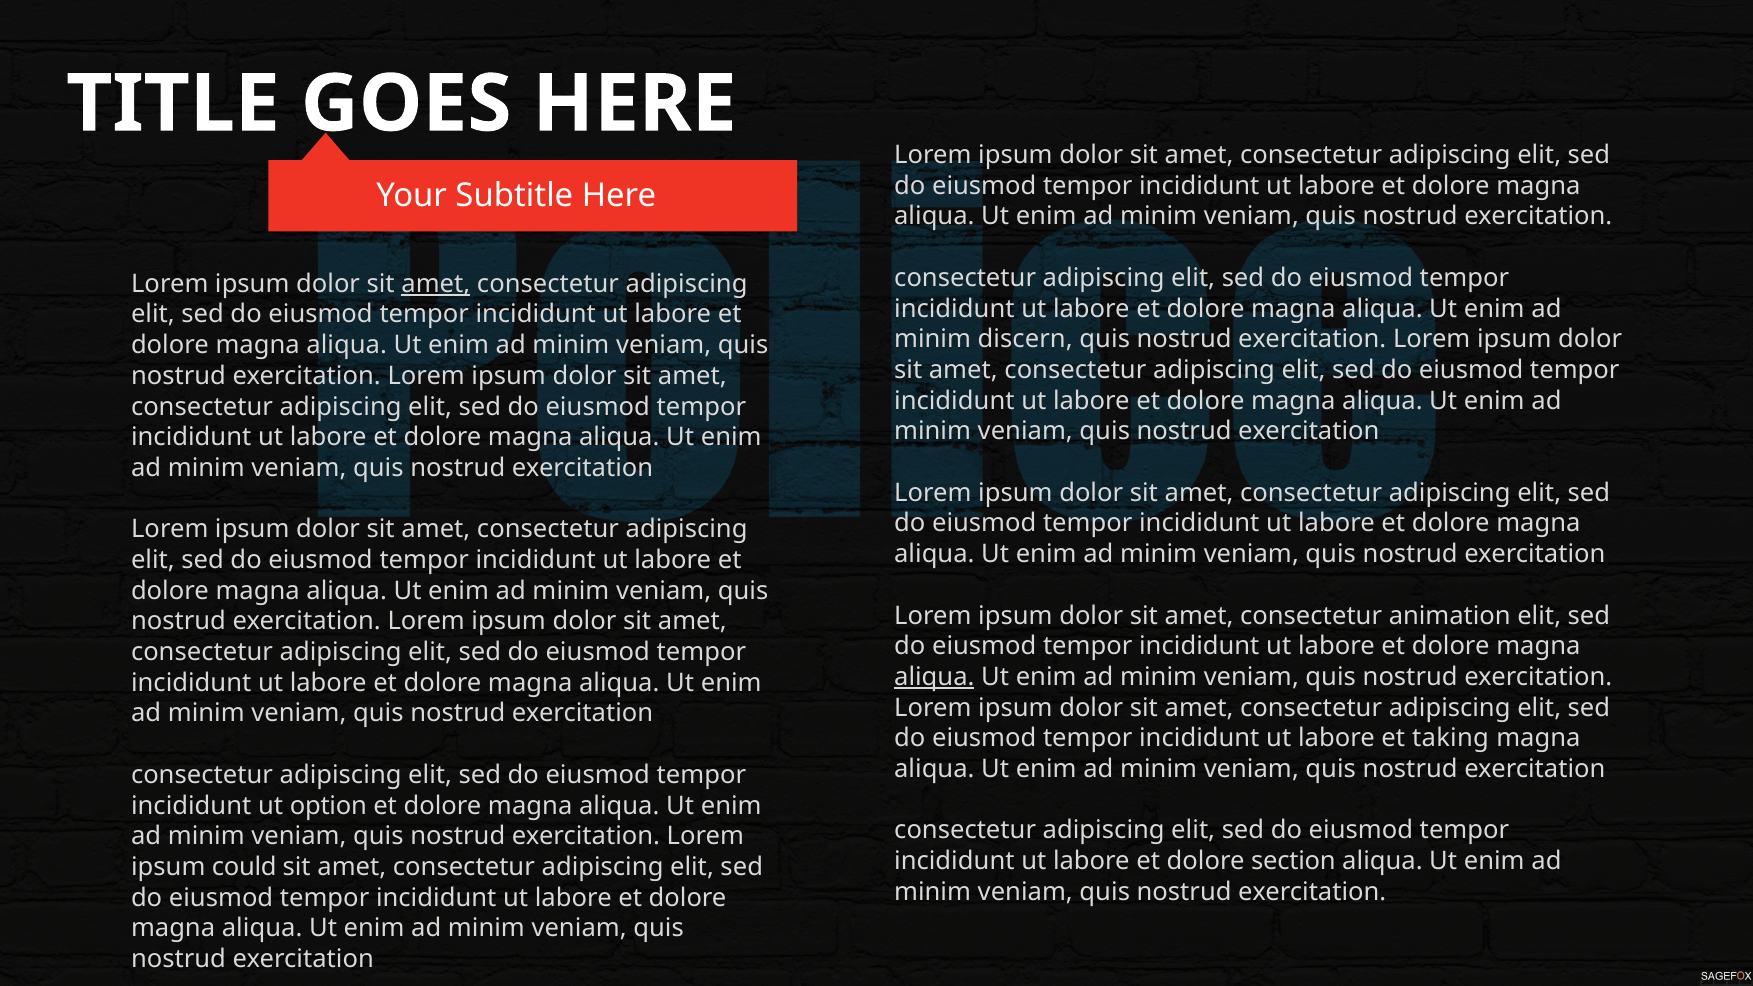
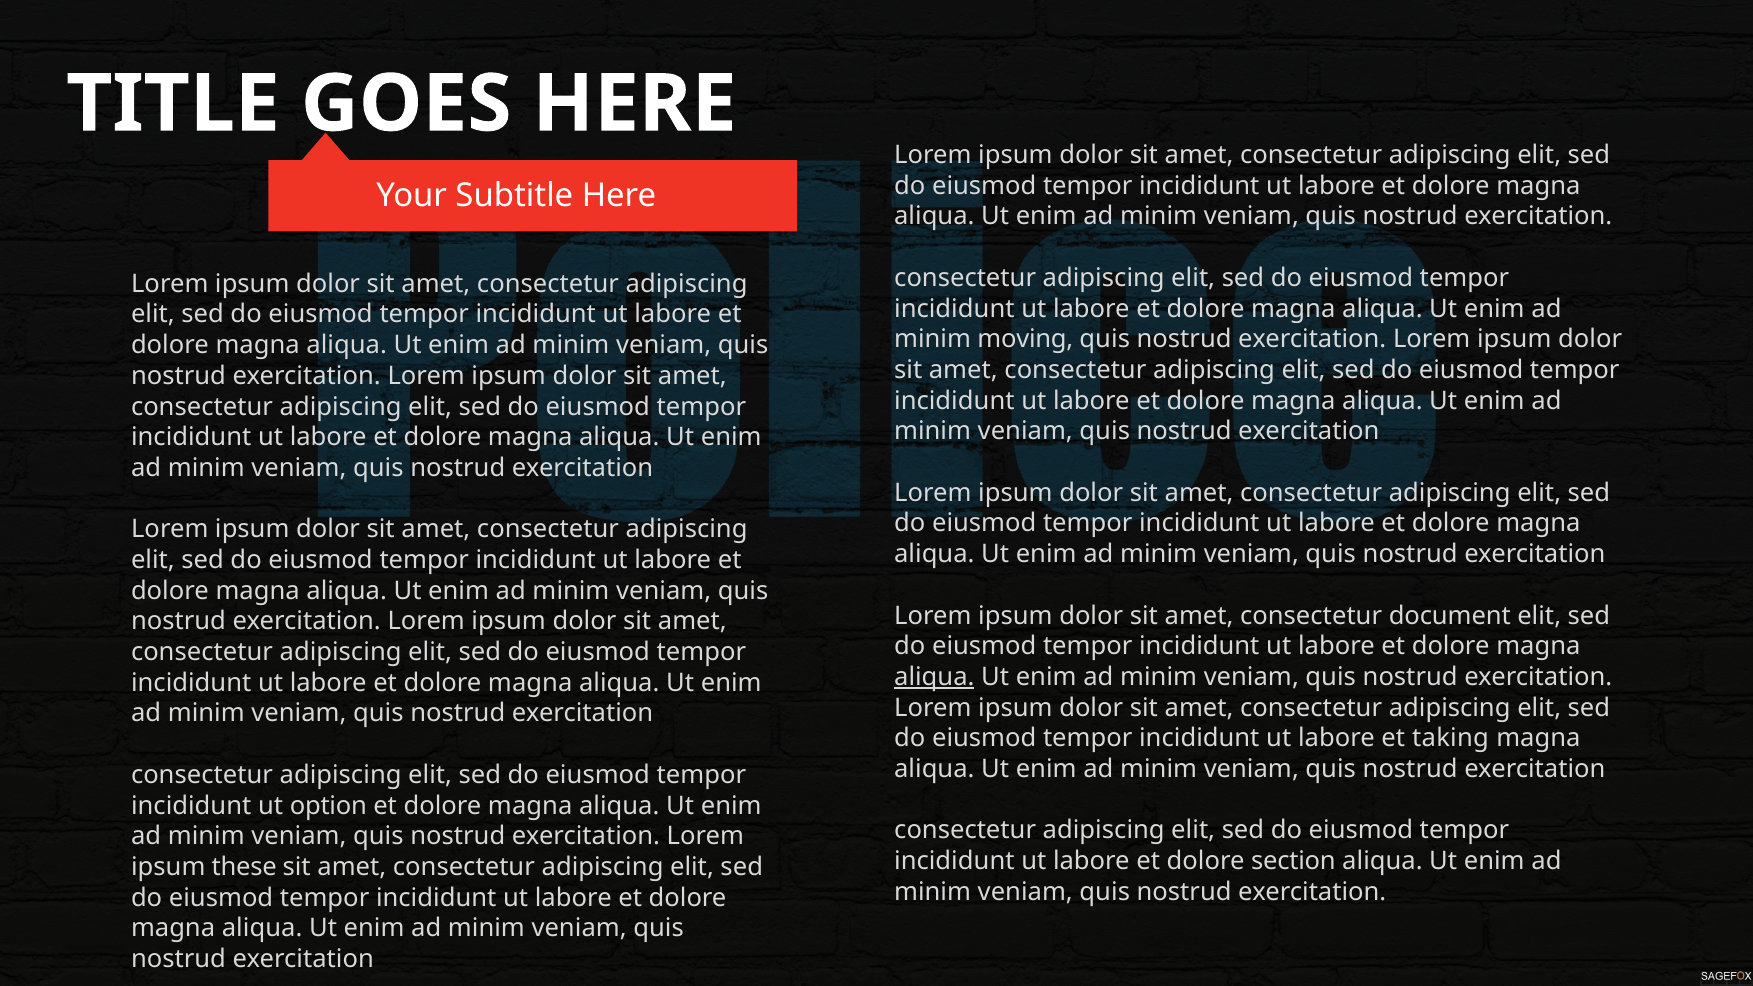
amet at (436, 284) underline: present -> none
discern: discern -> moving
animation: animation -> document
could: could -> these
